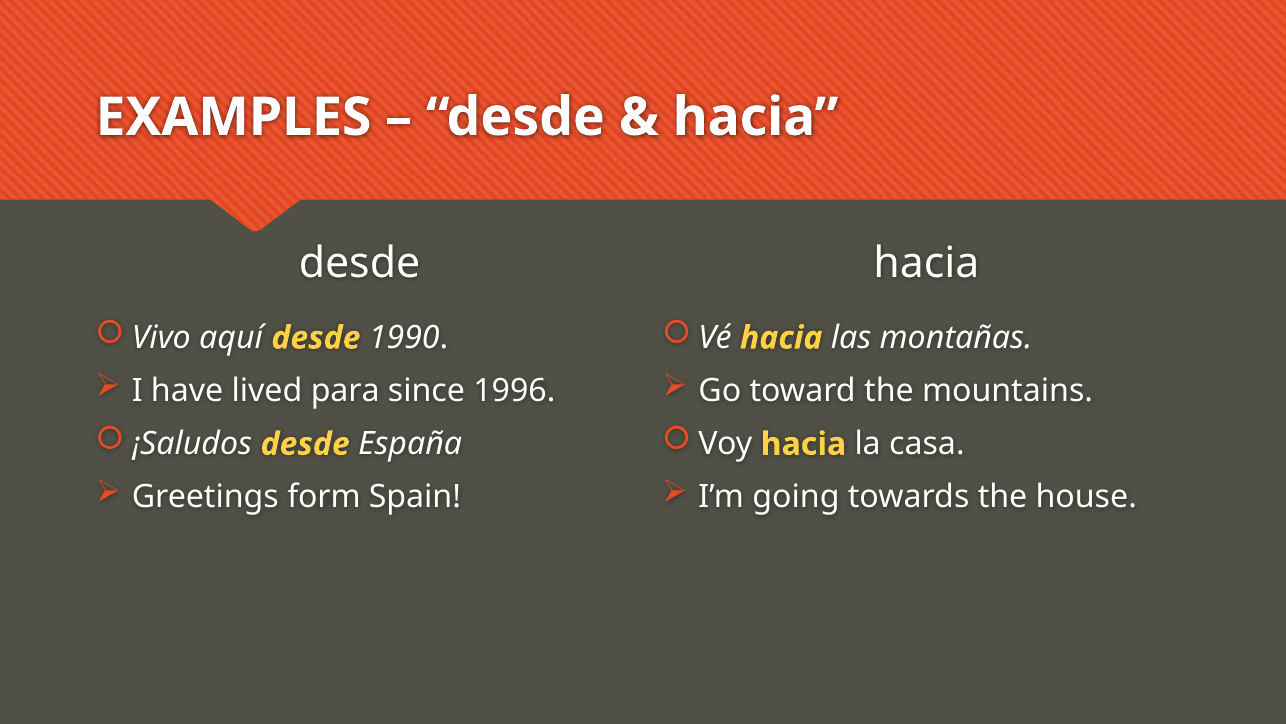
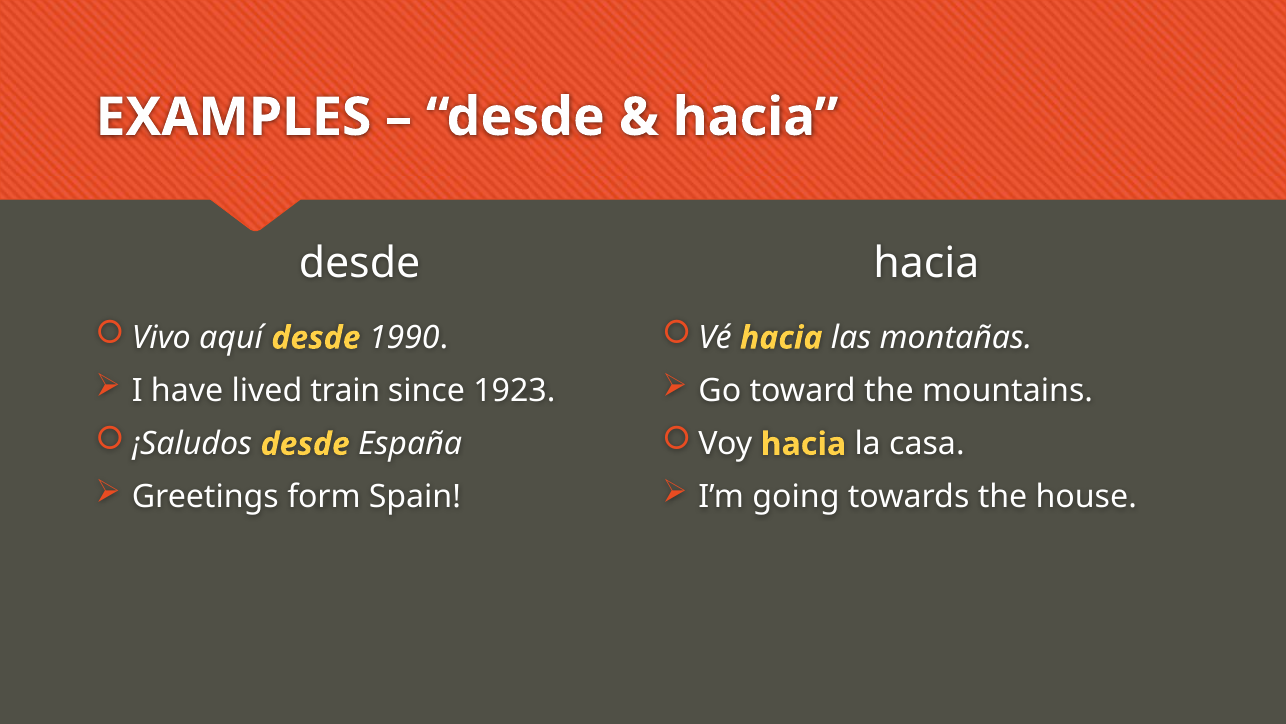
para: para -> train
1996: 1996 -> 1923
